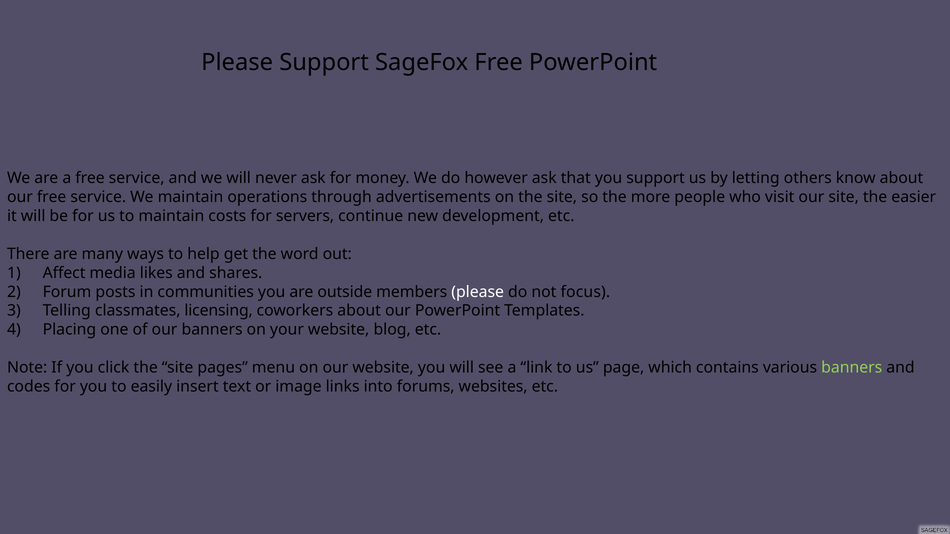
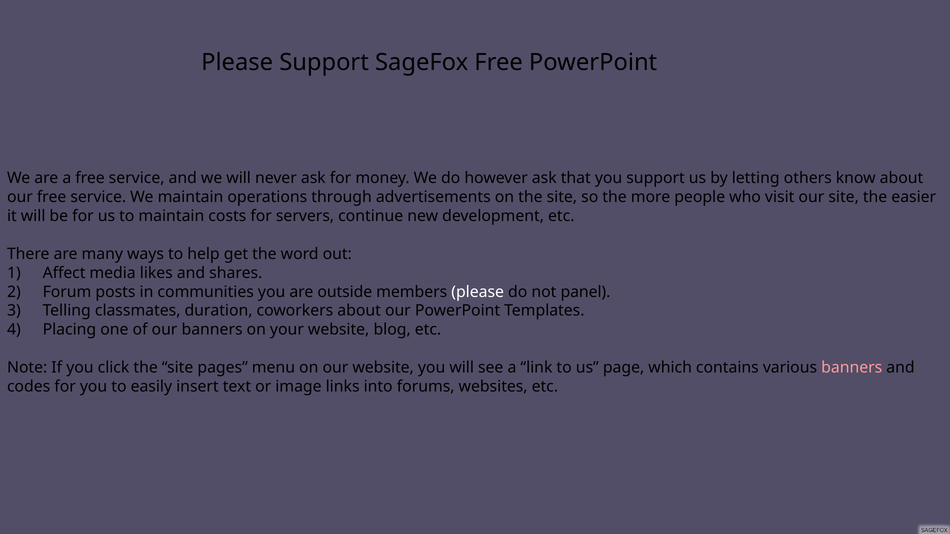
focus: focus -> panel
licensing: licensing -> duration
banners at (852, 368) colour: light green -> pink
